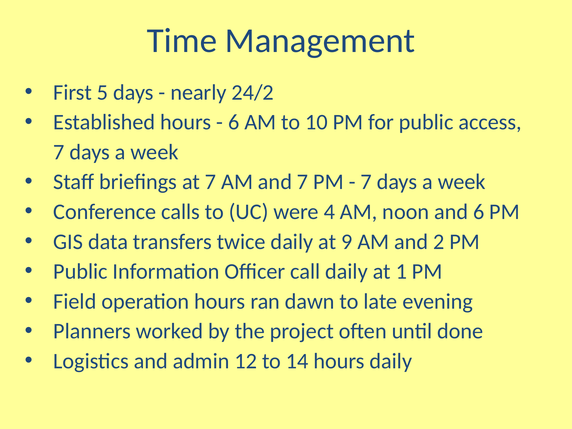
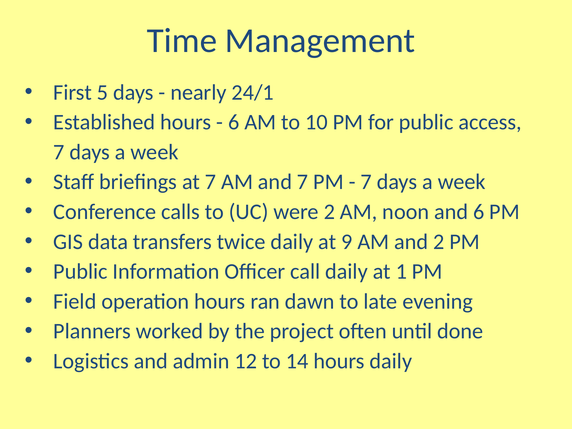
24/2: 24/2 -> 24/1
were 4: 4 -> 2
